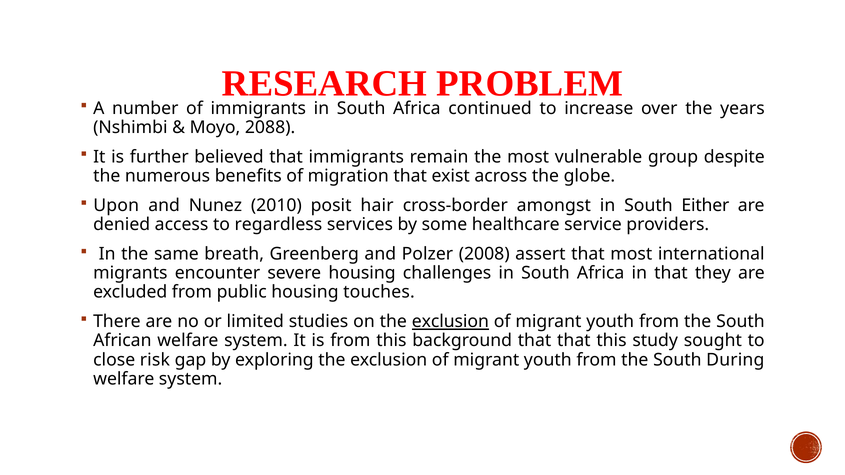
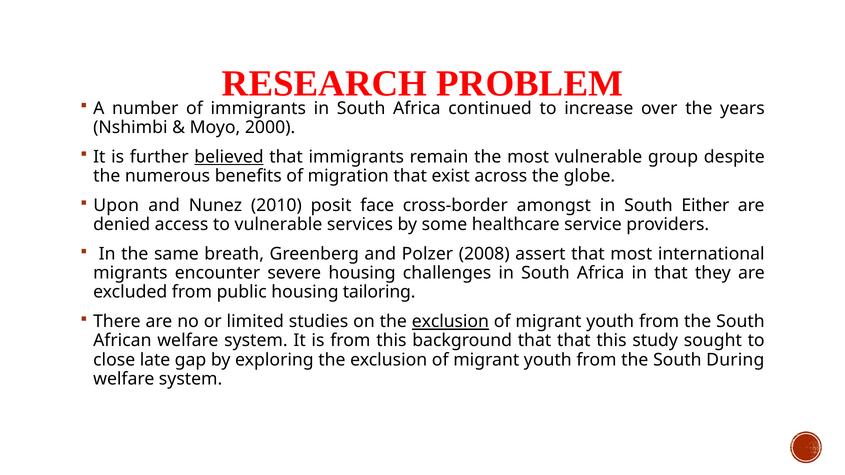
2088: 2088 -> 2000
believed underline: none -> present
hair: hair -> face
to regardless: regardless -> vulnerable
touches: touches -> tailoring
risk: risk -> late
